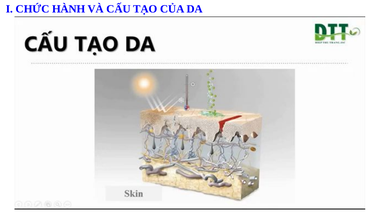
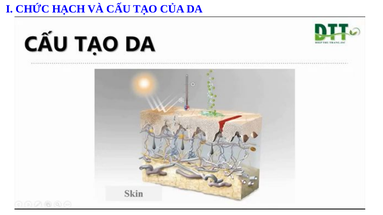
HÀNH: HÀNH -> HẠCH
